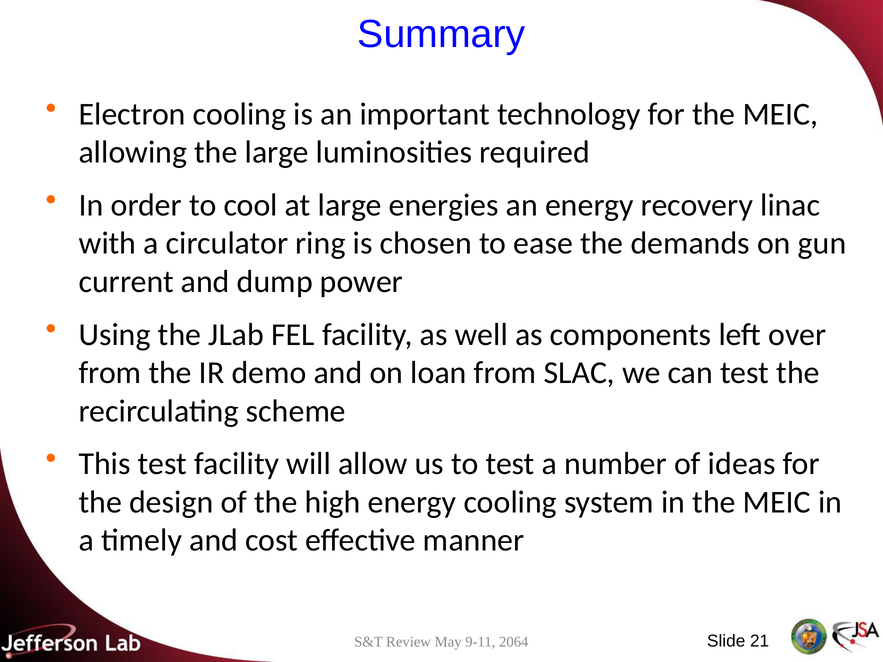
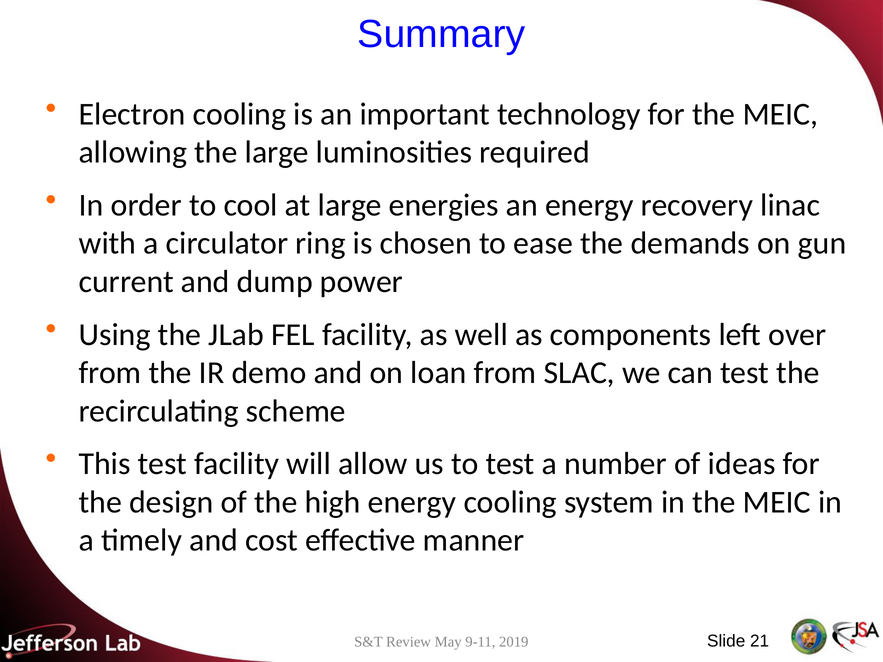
2064: 2064 -> 2019
